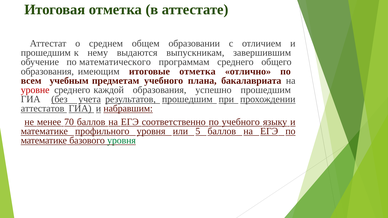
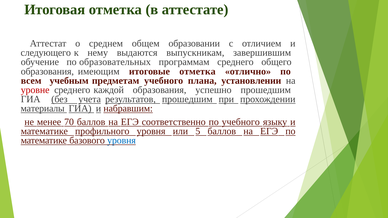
прошедшим at (46, 53): прошедшим -> следующего
математического: математического -> образовательных
бакалавриата: бакалавриата -> установлении
аттестатов: аттестатов -> материалы
уровня at (122, 141) colour: green -> blue
